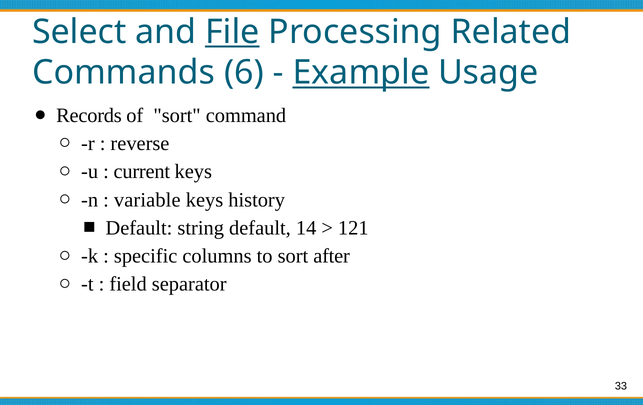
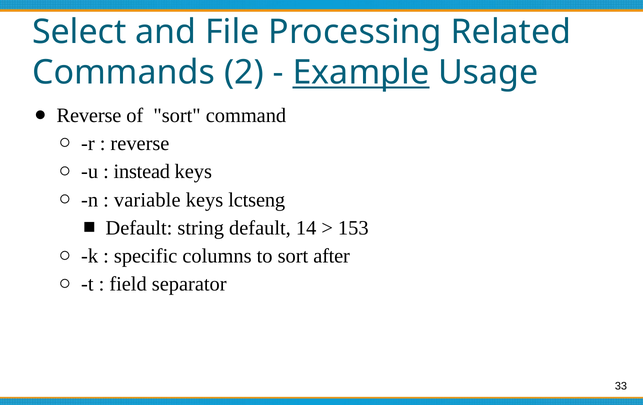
File underline: present -> none
6: 6 -> 2
Records at (89, 115): Records -> Reverse
current: current -> instead
history: history -> lctseng
121: 121 -> 153
